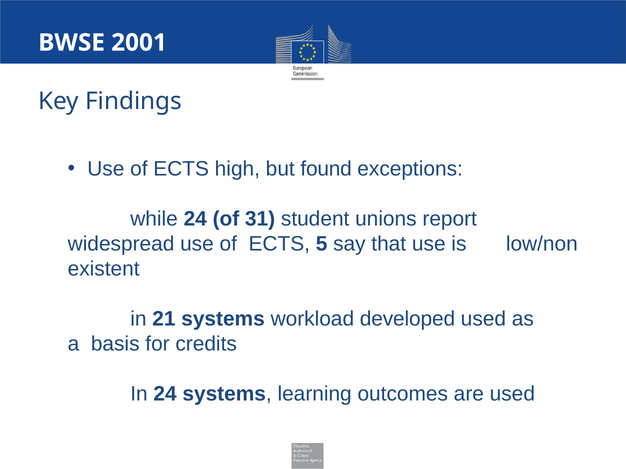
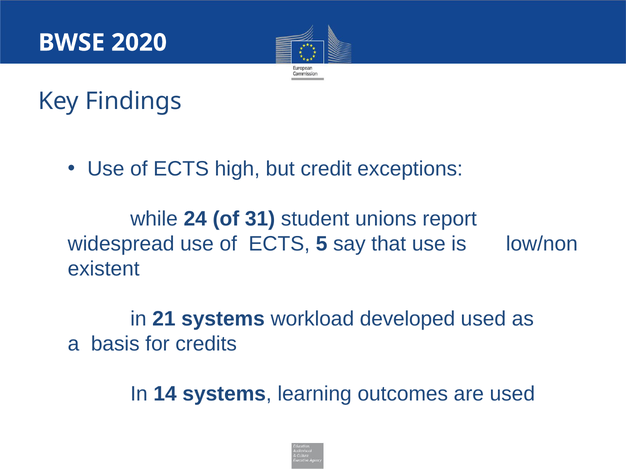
2001: 2001 -> 2020
found: found -> credit
In 24: 24 -> 14
